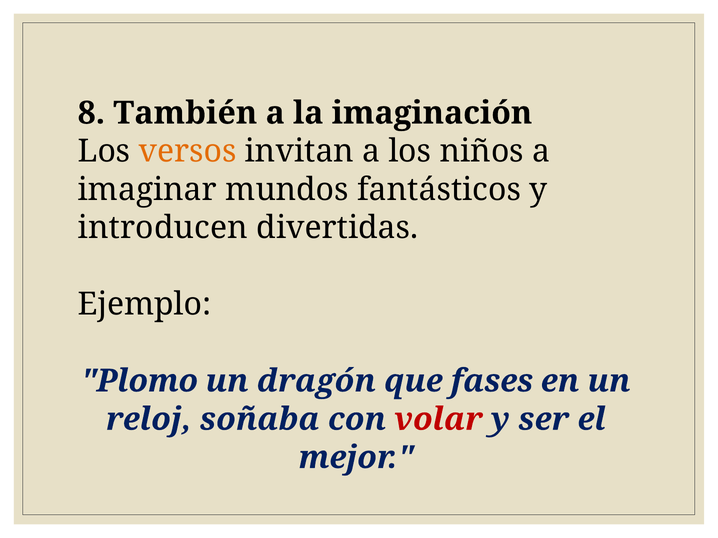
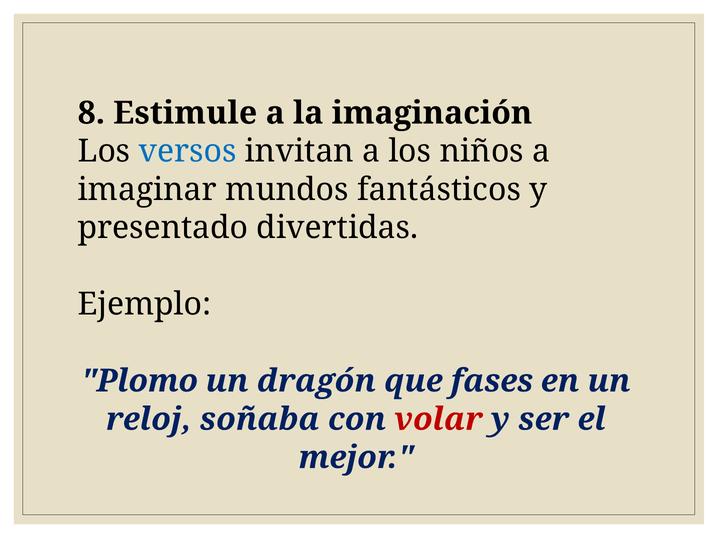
También: También -> Estimule
versos colour: orange -> blue
introducen: introducen -> presentado
